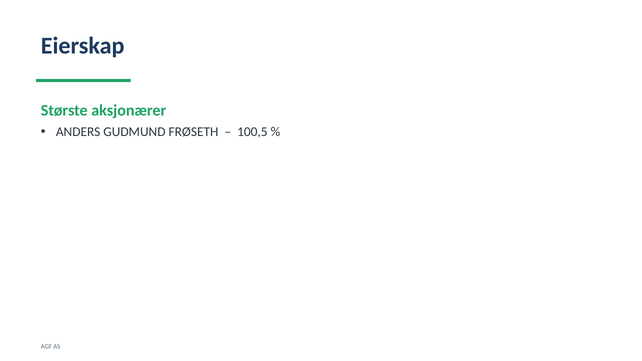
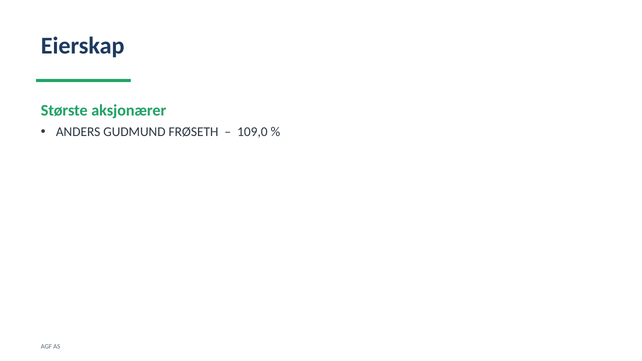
100,5: 100,5 -> 109,0
